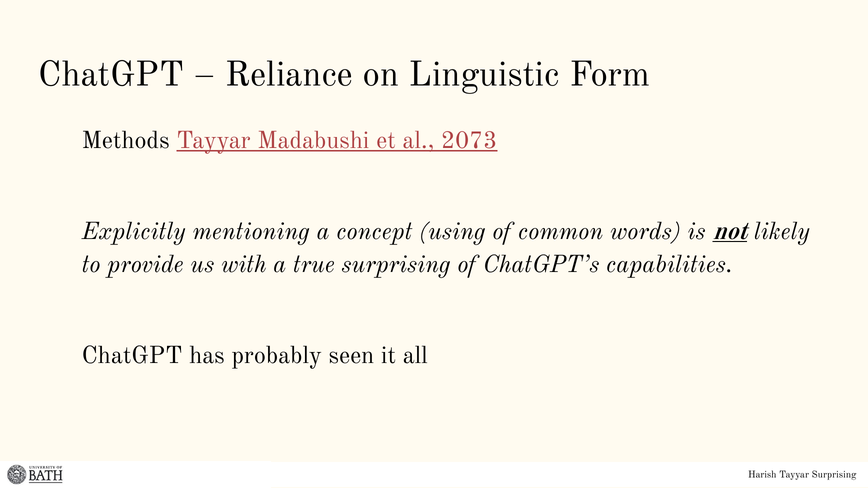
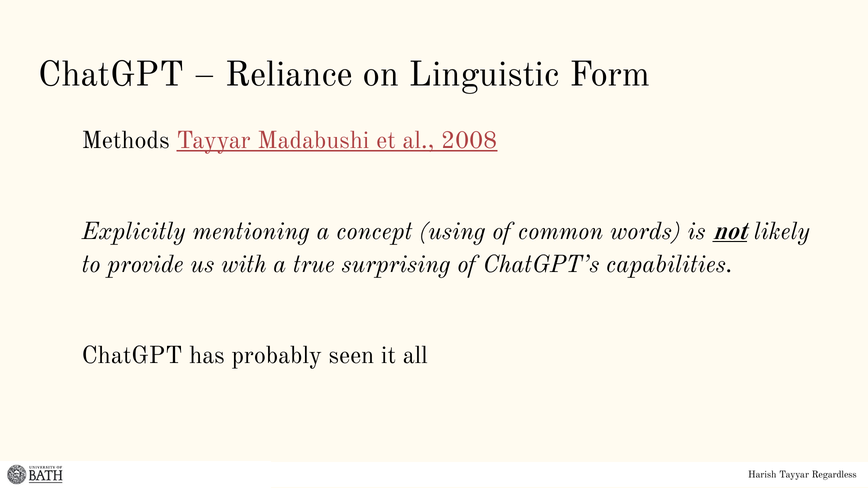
2073: 2073 -> 2008
Tayyar Surprising: Surprising -> Regardless
